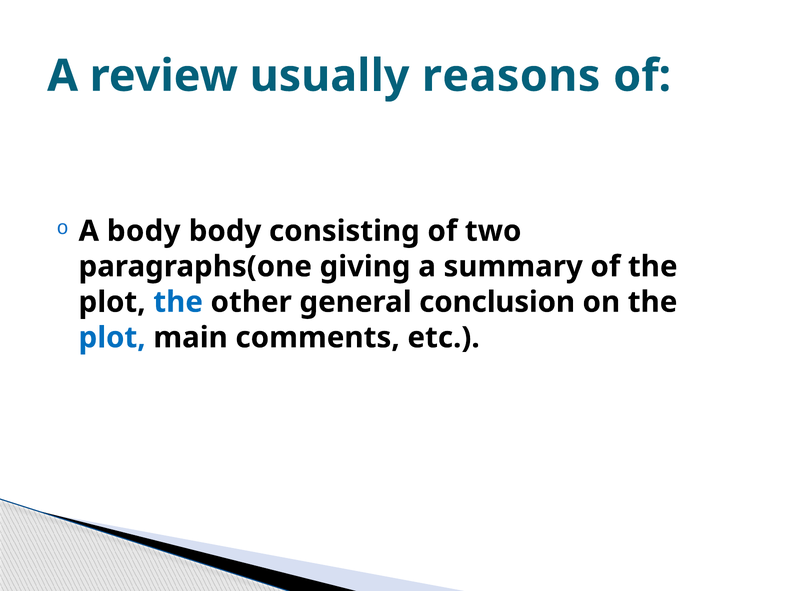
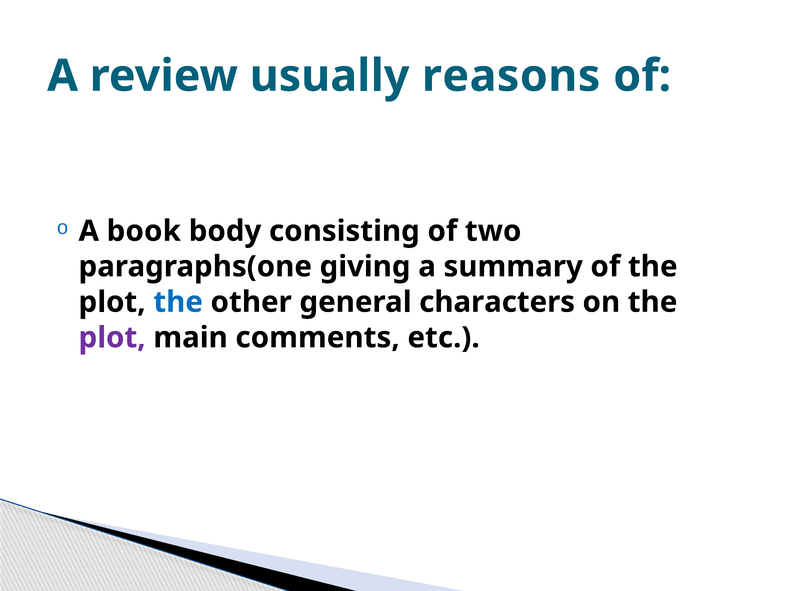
A body: body -> book
conclusion: conclusion -> characters
plot at (112, 337) colour: blue -> purple
